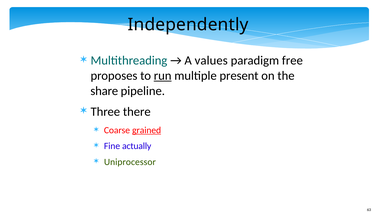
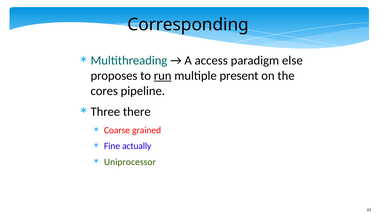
Independently: Independently -> Corresponding
values: values -> access
free: free -> else
share: share -> cores
grained underline: present -> none
